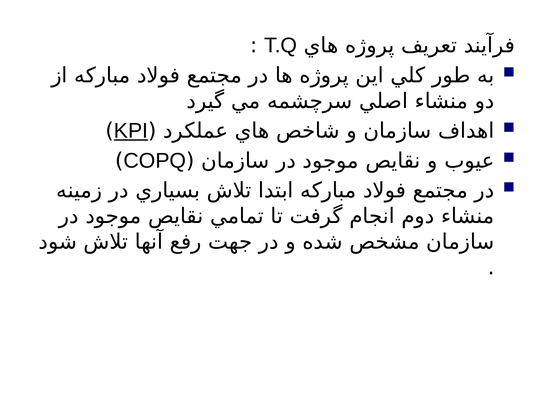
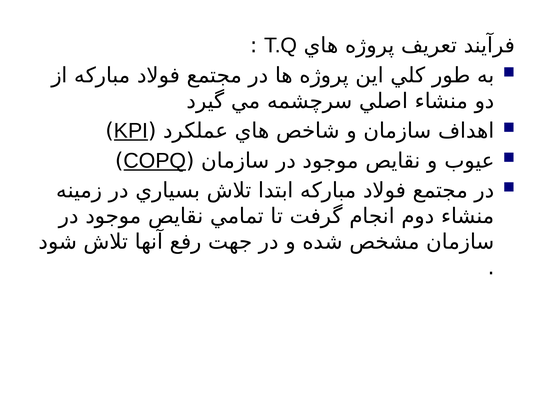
COPQ underline: none -> present
